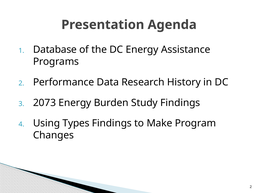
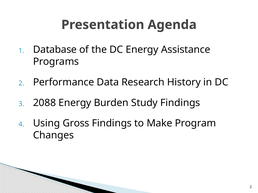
2073: 2073 -> 2088
Types: Types -> Gross
